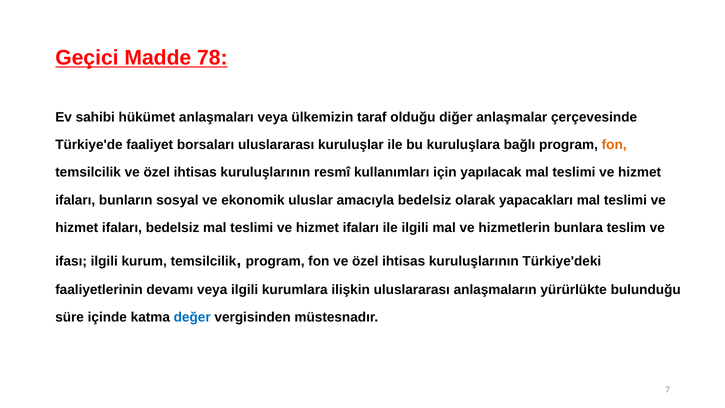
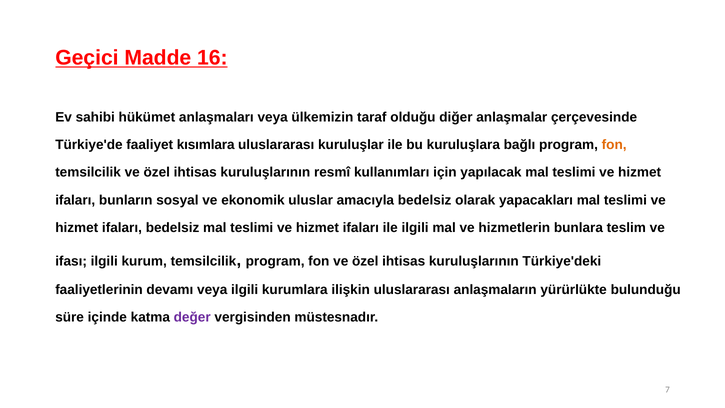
78: 78 -> 16
borsaları: borsaları -> kısımlara
değer colour: blue -> purple
